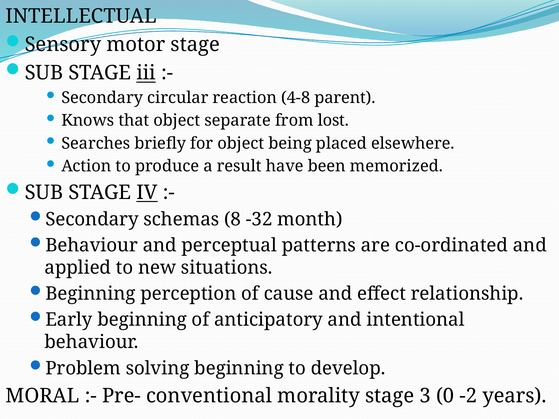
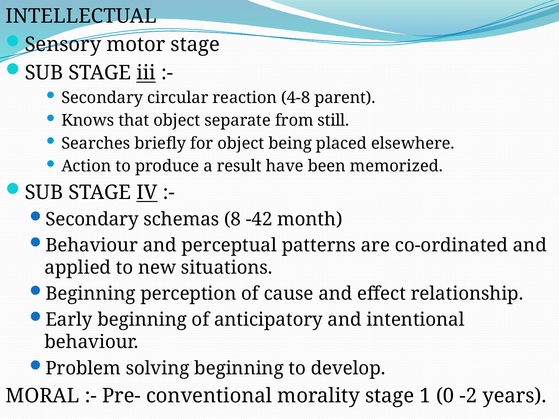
lost: lost -> still
-32: -32 -> -42
3: 3 -> 1
